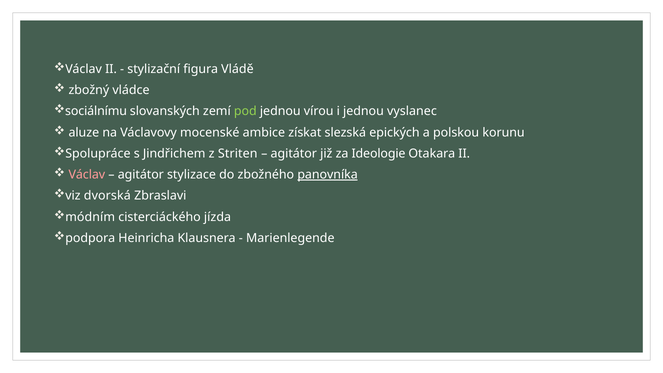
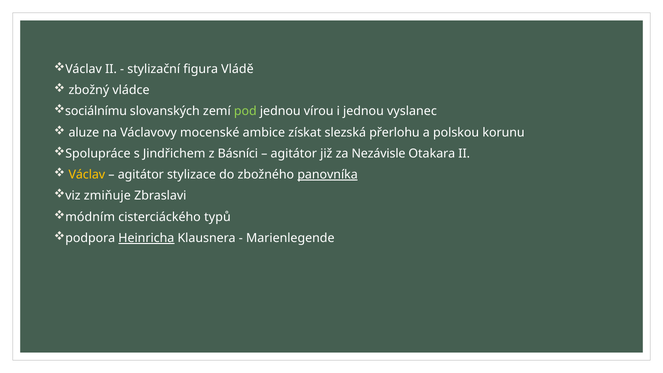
epických: epických -> přerlohu
Striten: Striten -> Básníci
Ideologie: Ideologie -> Nezávisle
Václav at (87, 175) colour: pink -> yellow
dvorská: dvorská -> zmiňuje
jízda: jízda -> typů
Heinricha underline: none -> present
